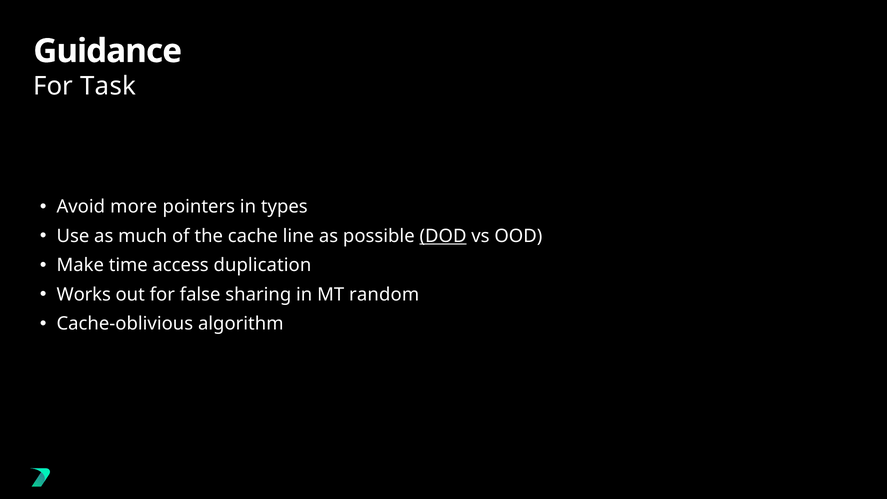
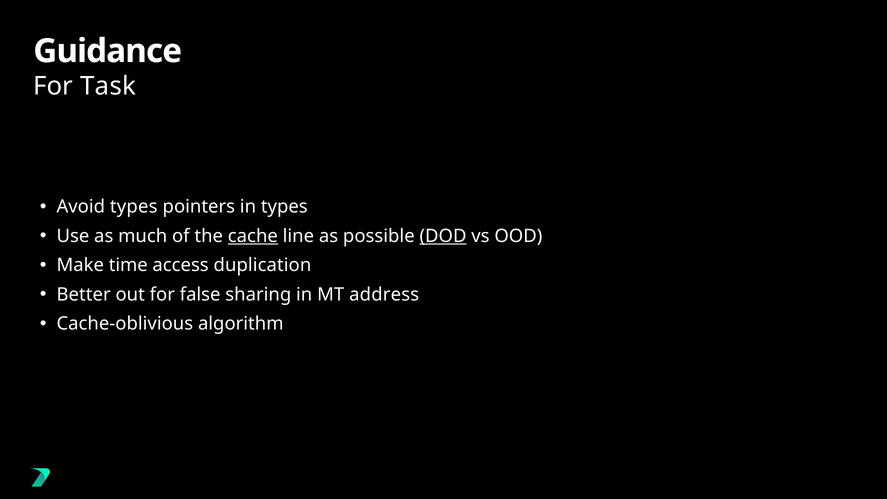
Avoid more: more -> types
cache underline: none -> present
Works: Works -> Better
random: random -> address
